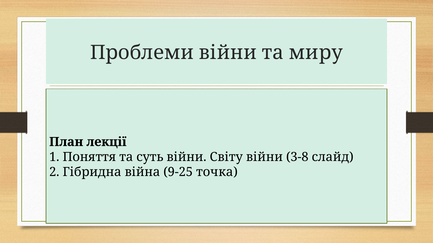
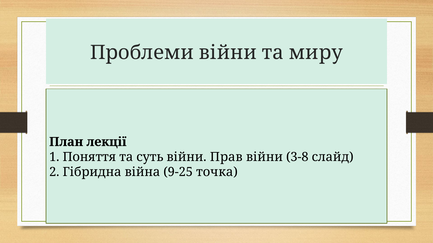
Світу: Світу -> Прав
